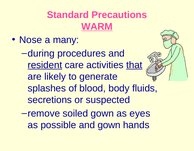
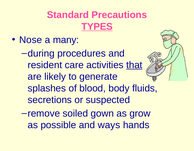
WARM: WARM -> TYPES
resident underline: present -> none
eyes: eyes -> grow
and gown: gown -> ways
